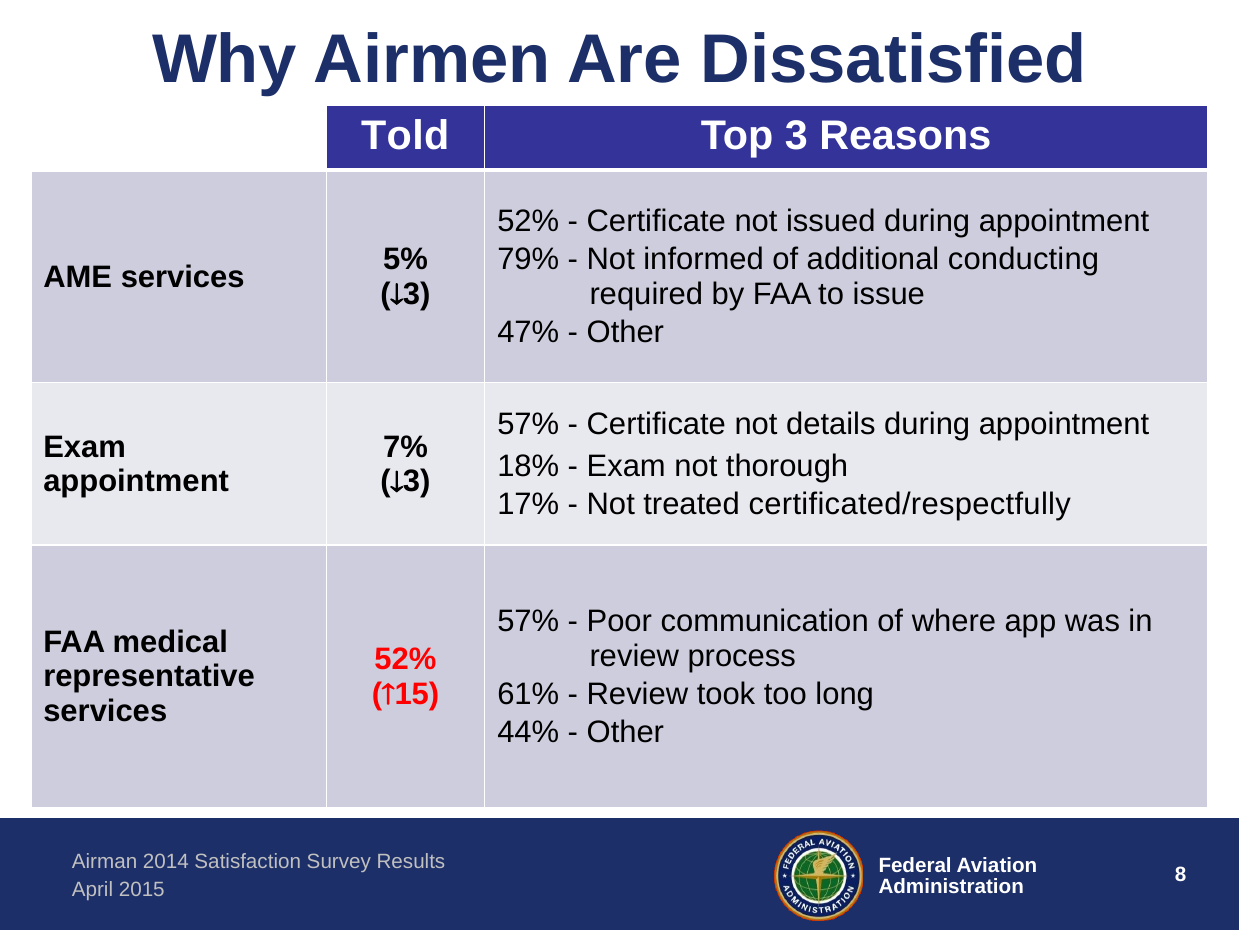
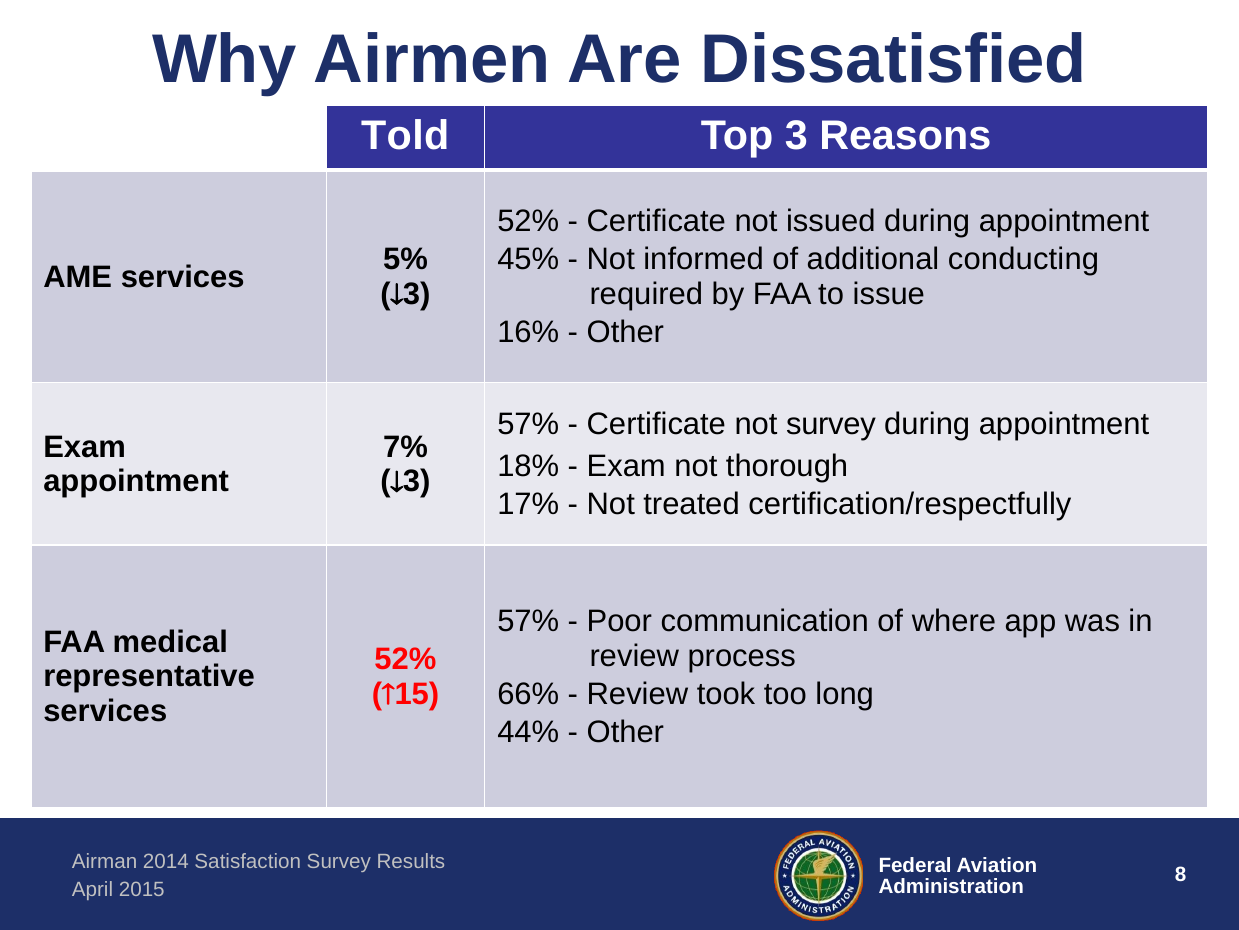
79%: 79% -> 45%
47%: 47% -> 16%
not details: details -> survey
certificated/respectfully: certificated/respectfully -> certification/respectfully
61%: 61% -> 66%
